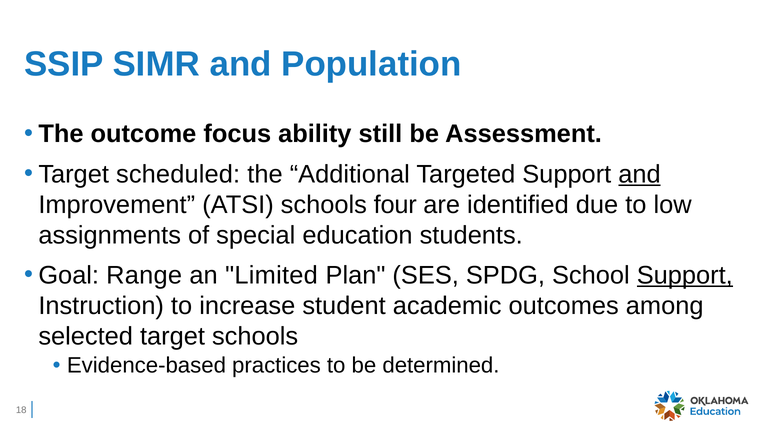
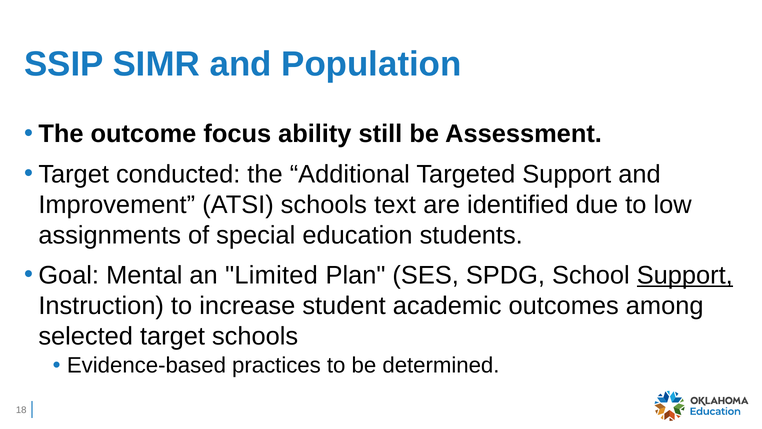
scheduled: scheduled -> conducted
and at (640, 174) underline: present -> none
four: four -> text
Range: Range -> Mental
